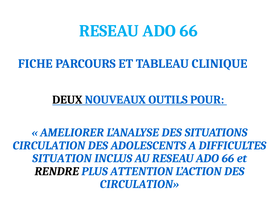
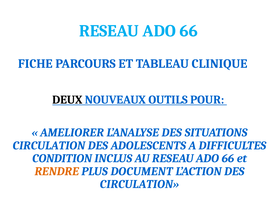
SITUATION: SITUATION -> CONDITION
RENDRE colour: black -> orange
ATTENTION: ATTENTION -> DOCUMENT
